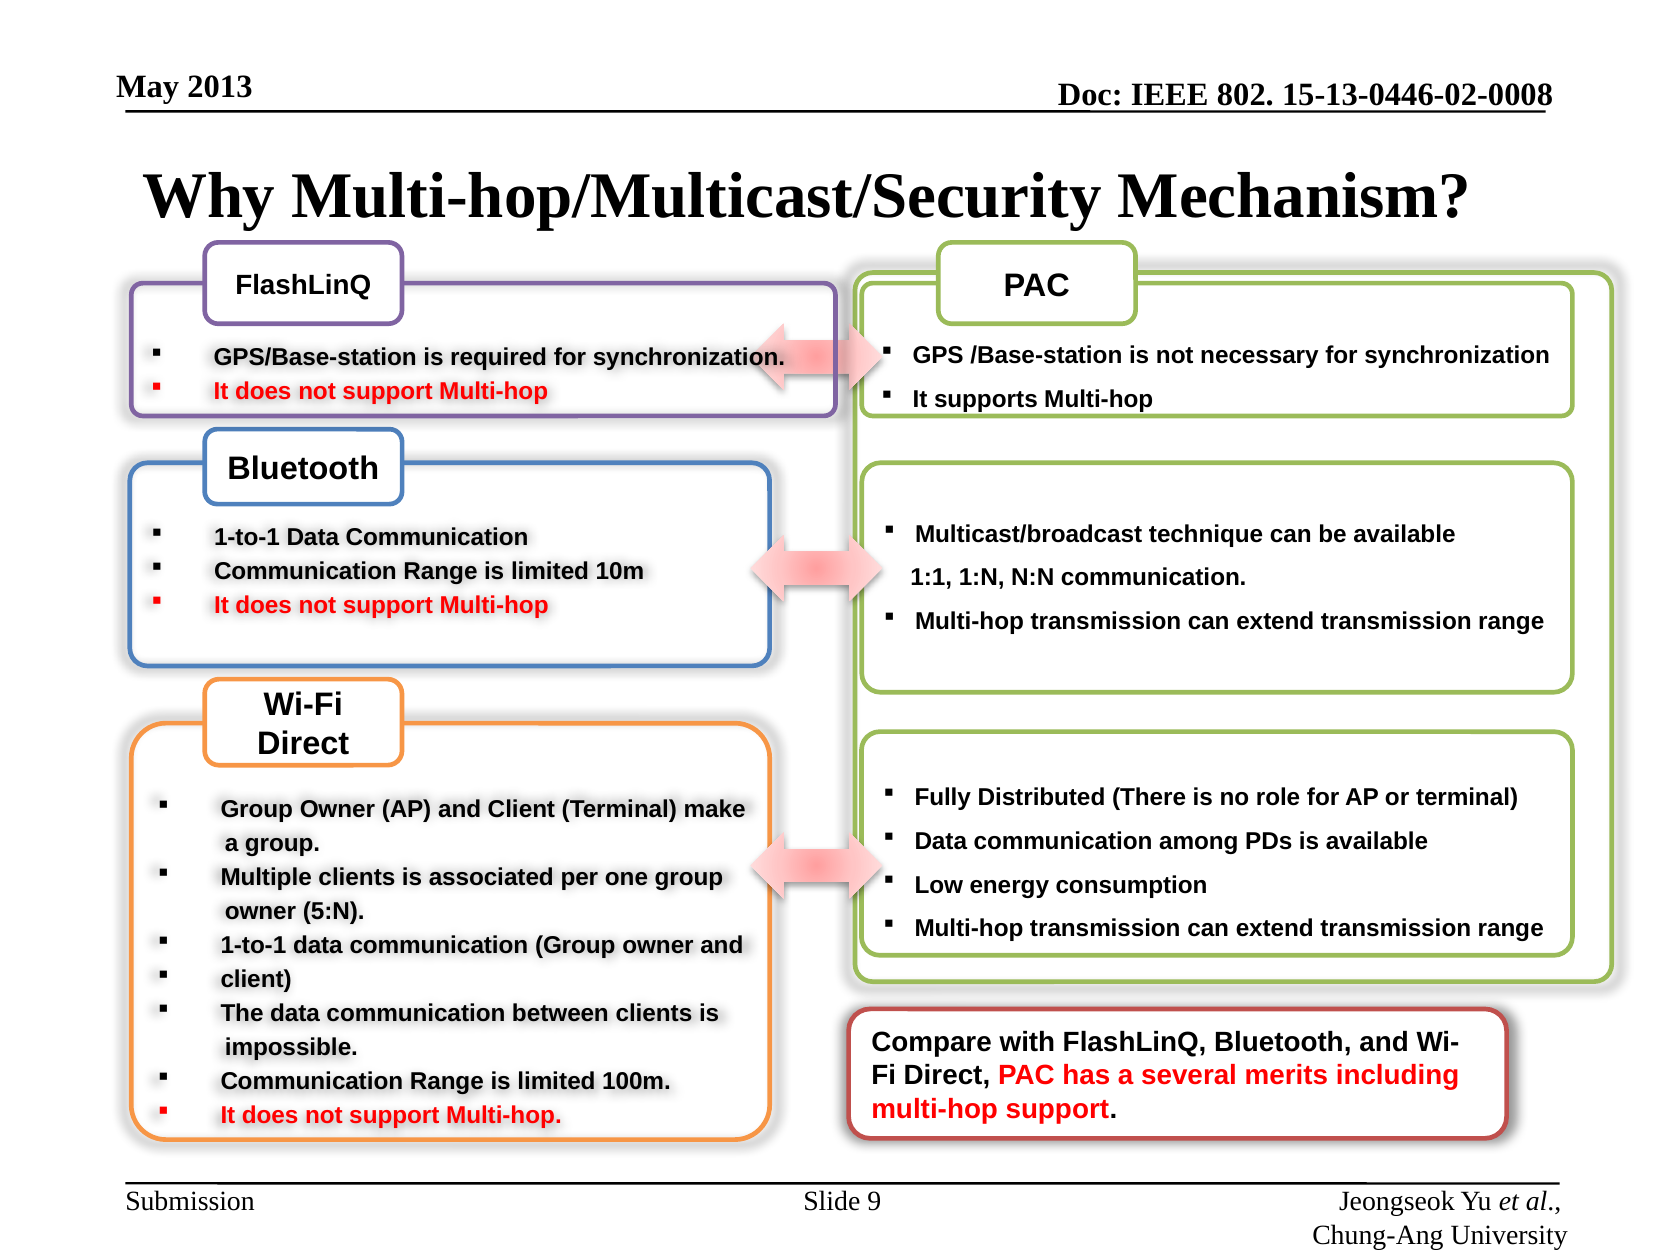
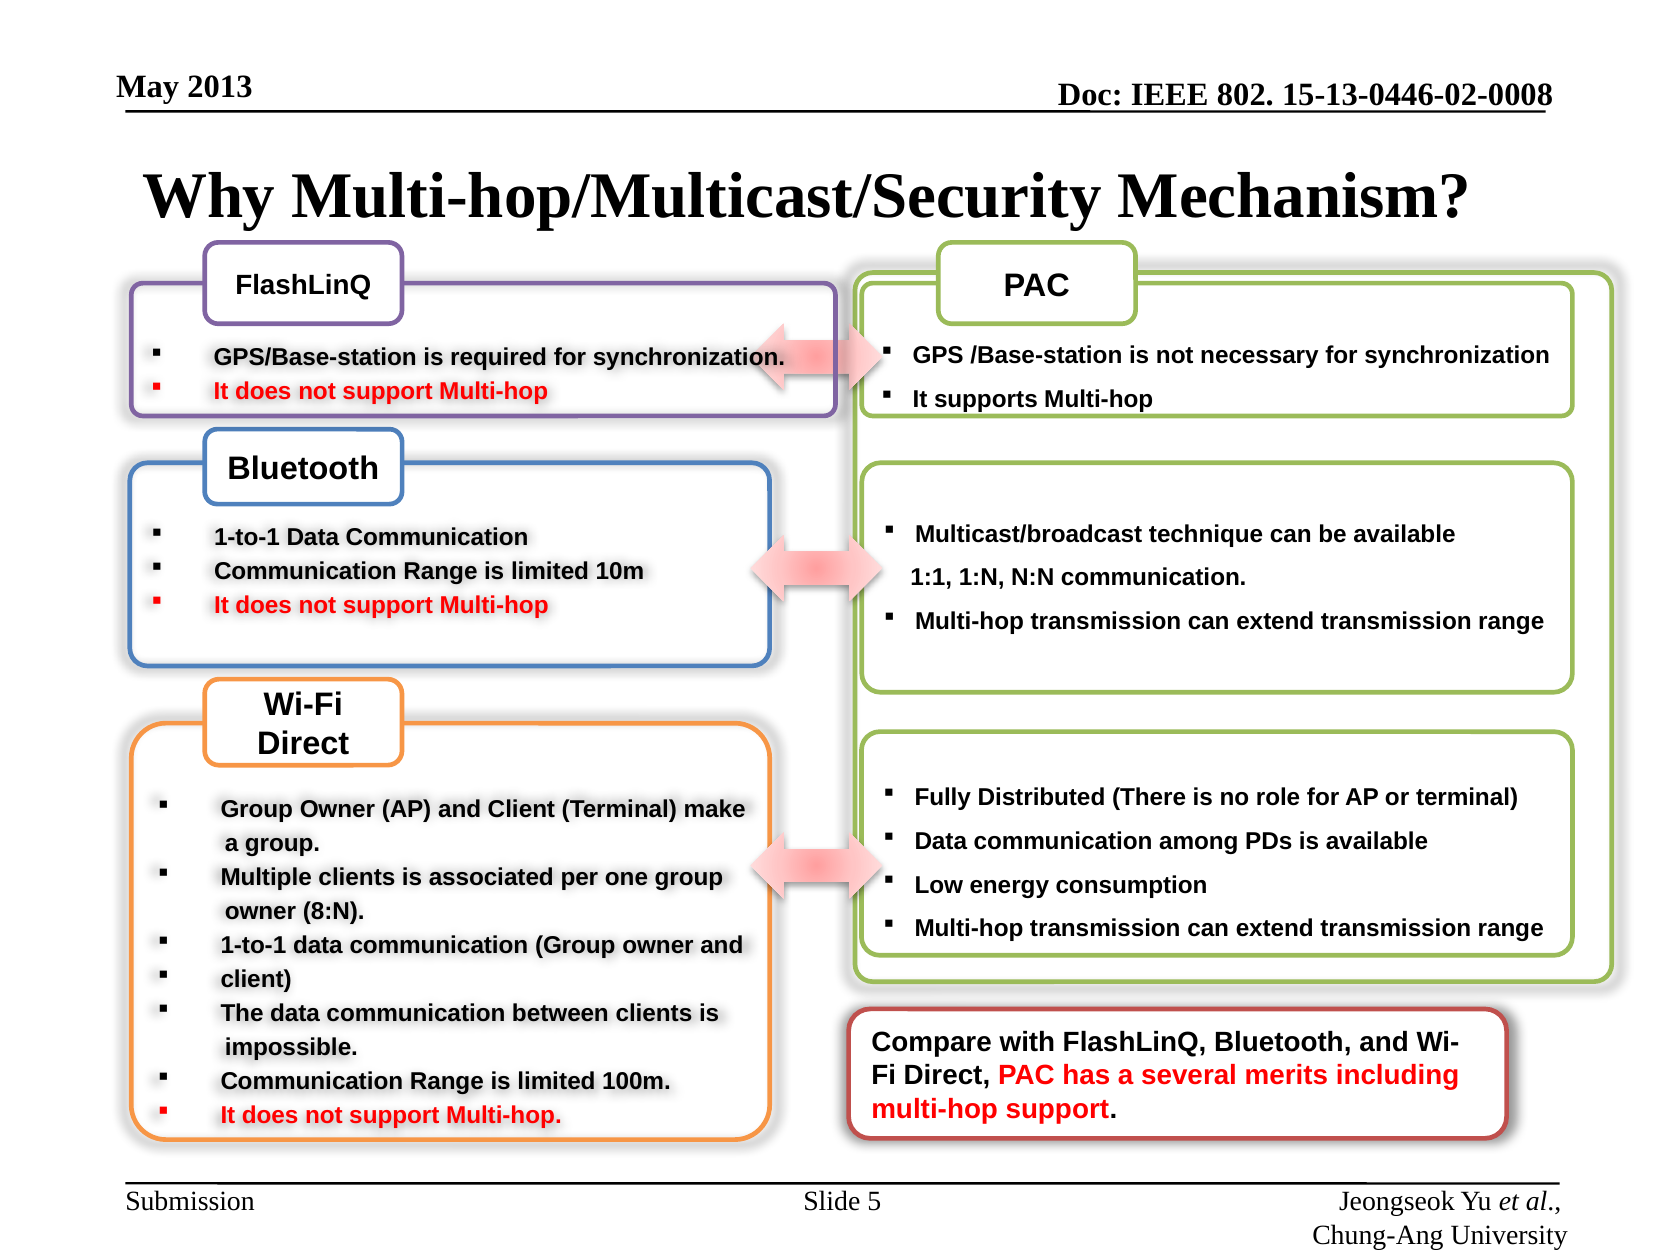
5:N: 5:N -> 8:N
9: 9 -> 5
